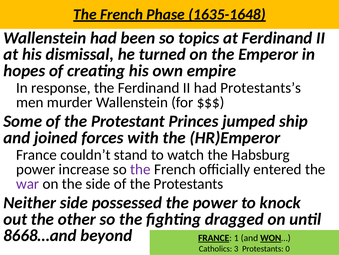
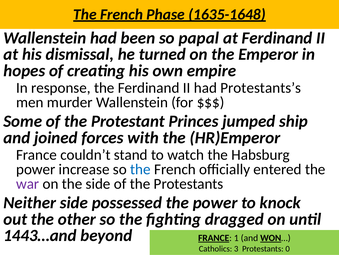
topics: topics -> papal
the at (140, 169) colour: purple -> blue
8668…and: 8668…and -> 1443…and
